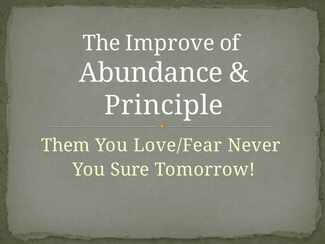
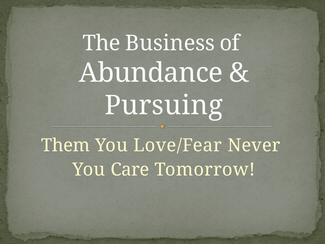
Improve: Improve -> Business
Principle: Principle -> Pursuing
Sure: Sure -> Care
